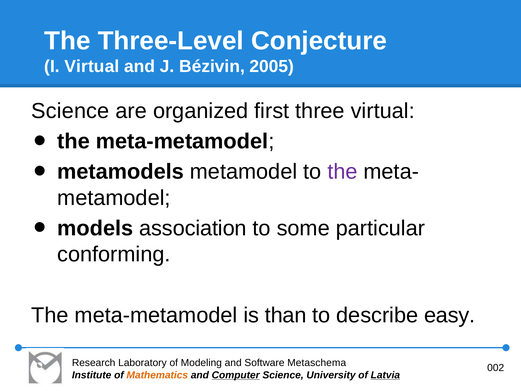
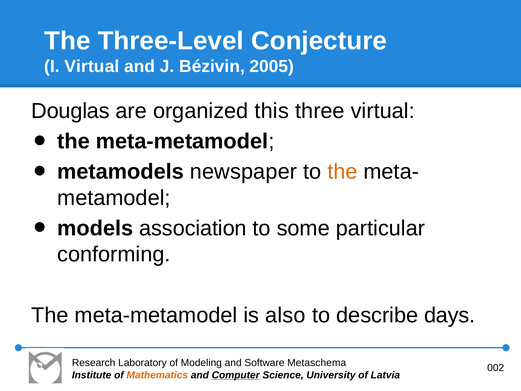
Science at (70, 111): Science -> Douglas
first: first -> this
metamodels metamodel: metamodel -> newspaper
the at (342, 172) colour: purple -> orange
than: than -> also
easy: easy -> days
Latvia underline: present -> none
